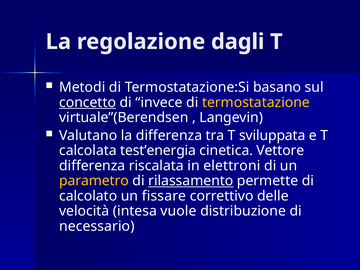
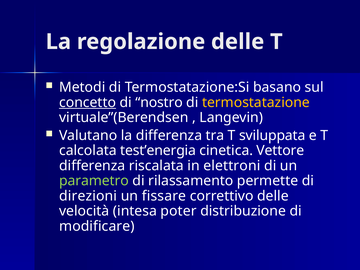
regolazione dagli: dagli -> delle
invece: invece -> nostro
parametro colour: yellow -> light green
rilassamento underline: present -> none
calcolato: calcolato -> direzioni
vuole: vuole -> poter
necessario: necessario -> modificare
